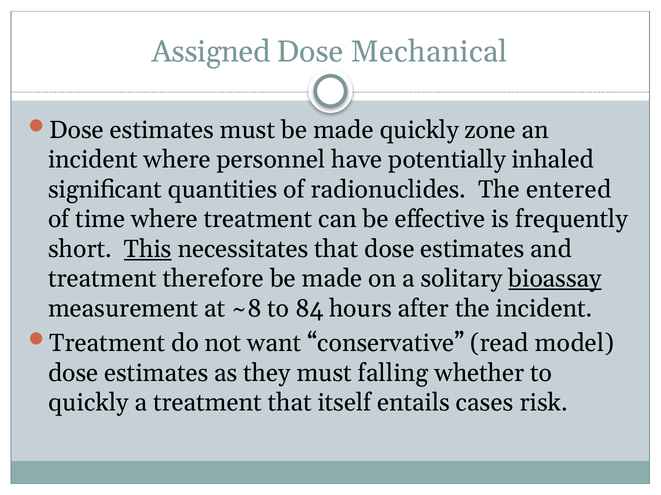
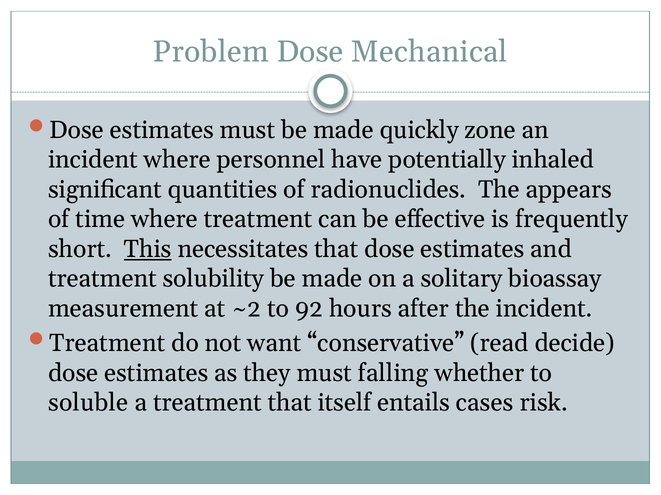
Assigned: Assigned -> Problem
entered: entered -> appears
therefore: therefore -> solubility
bioassay underline: present -> none
~8: ~8 -> ~2
84: 84 -> 92
model: model -> decide
quickly at (88, 403): quickly -> soluble
